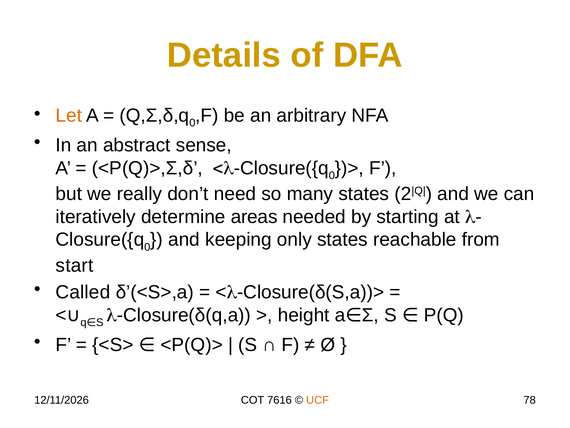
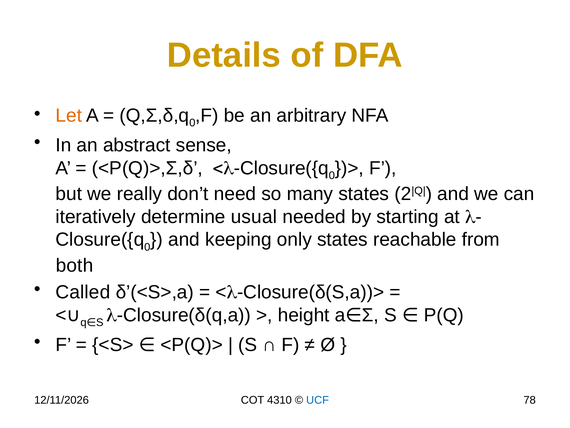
areas: areas -> usual
start: start -> both
7616: 7616 -> 4310
UCF colour: orange -> blue
